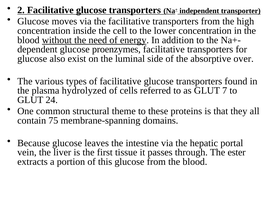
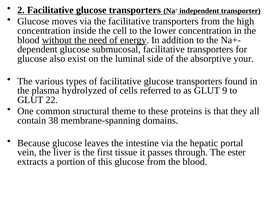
proenzymes: proenzymes -> submucosal
over: over -> your
7: 7 -> 9
24: 24 -> 22
75: 75 -> 38
